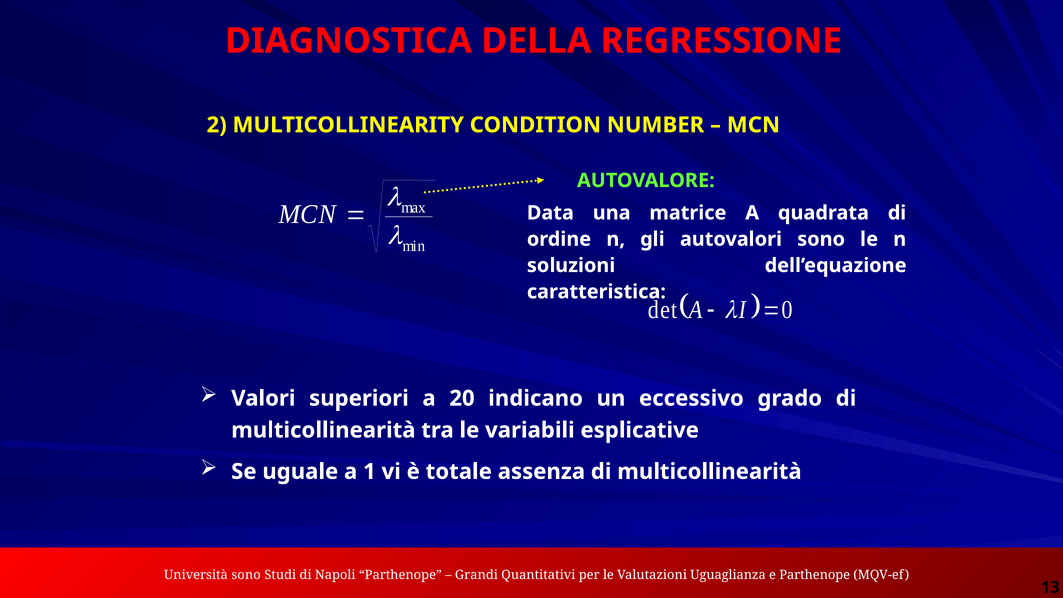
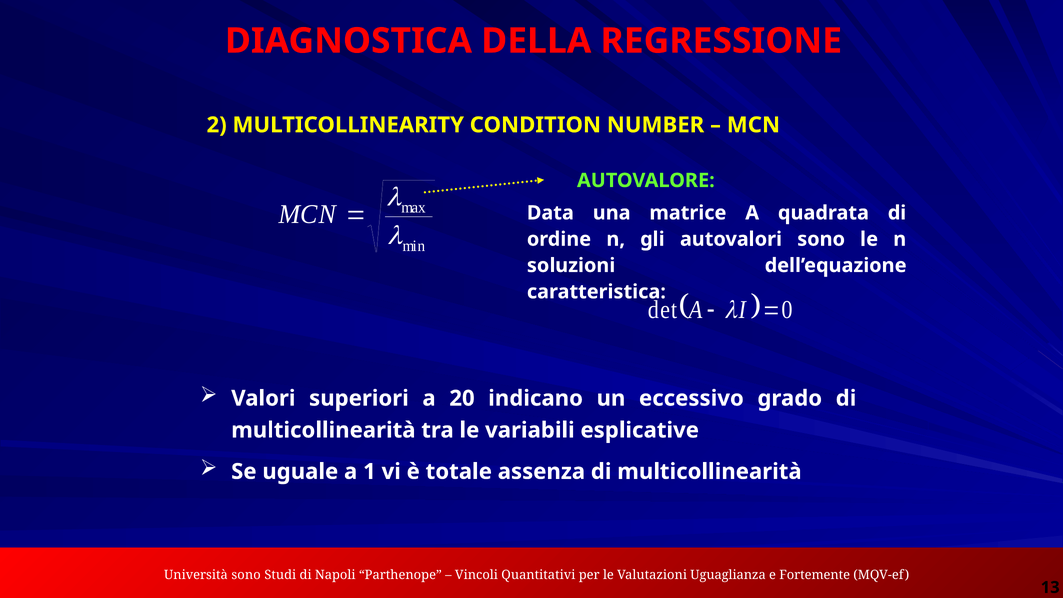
Grandi: Grandi -> Vincoli
e Parthenope: Parthenope -> Fortemente
